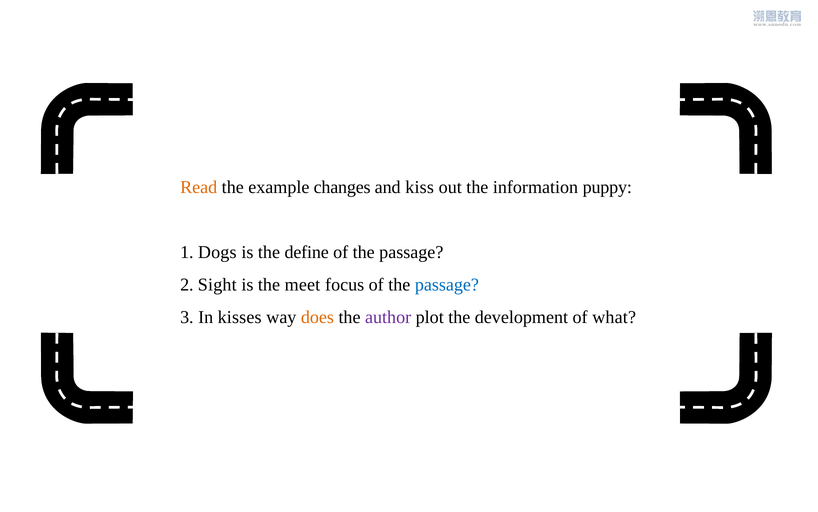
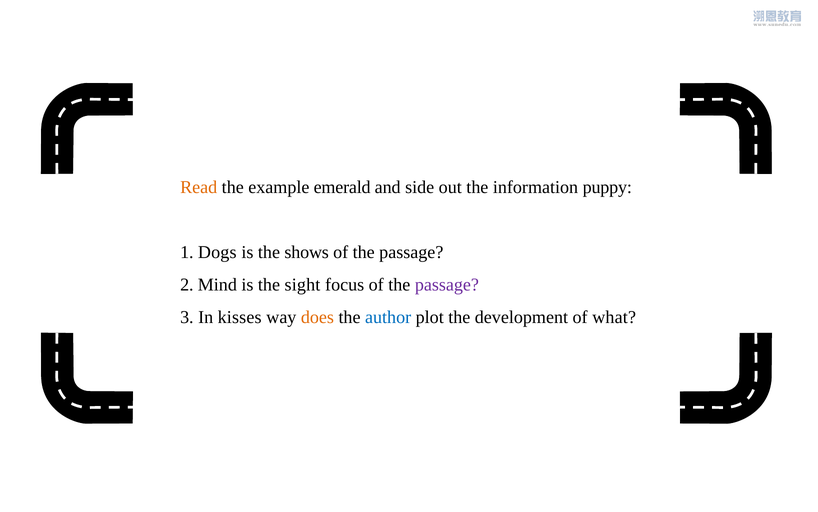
changes: changes -> emerald
kiss: kiss -> side
define: define -> shows
Sight: Sight -> Mind
meet: meet -> sight
passage at (447, 284) colour: blue -> purple
author colour: purple -> blue
